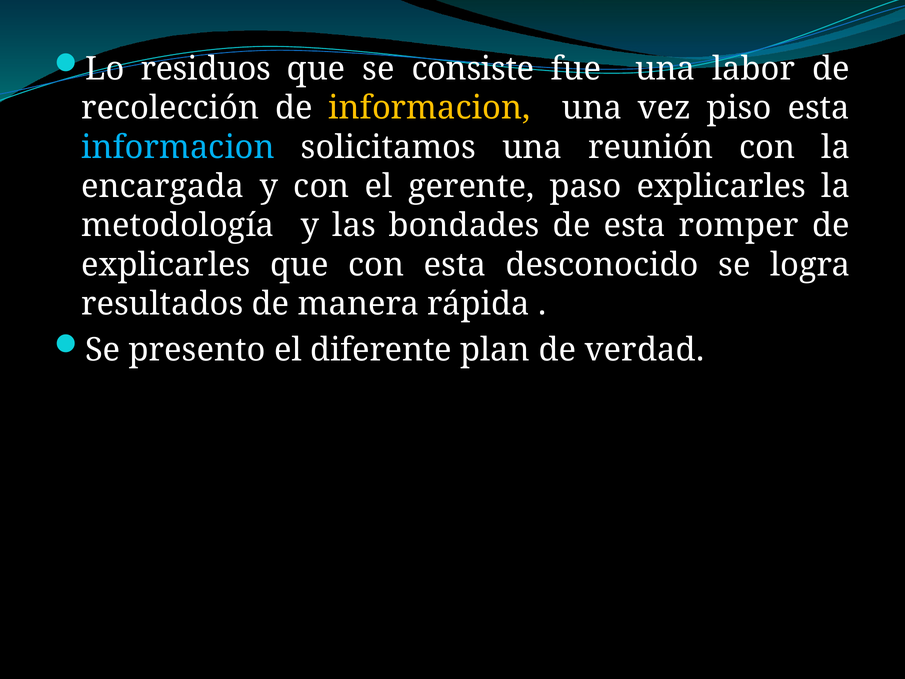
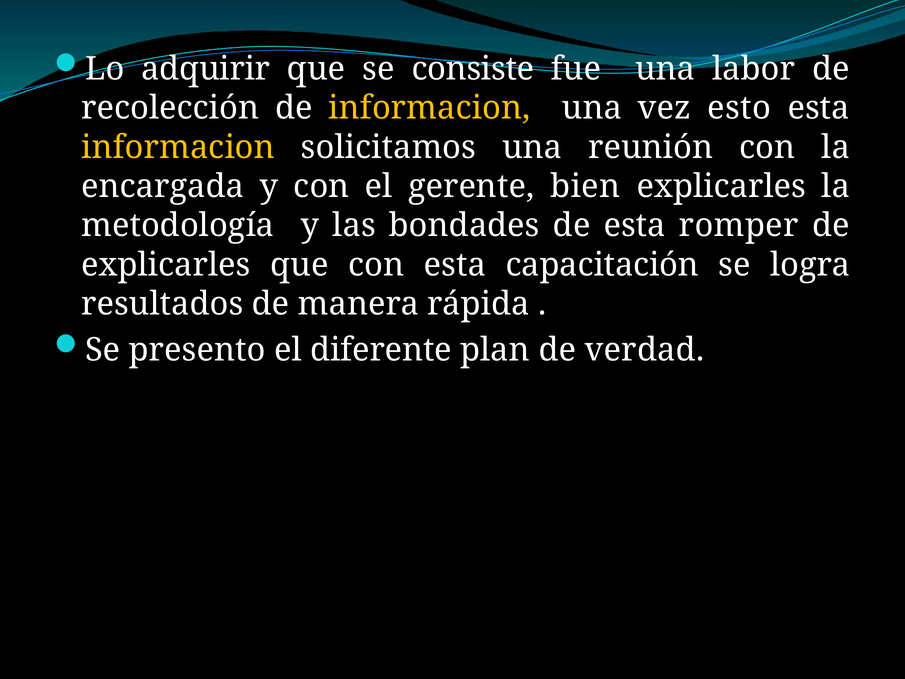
residuos: residuos -> adquirir
piso: piso -> esto
informacion at (178, 147) colour: light blue -> yellow
paso: paso -> bien
desconocido: desconocido -> capacitación
